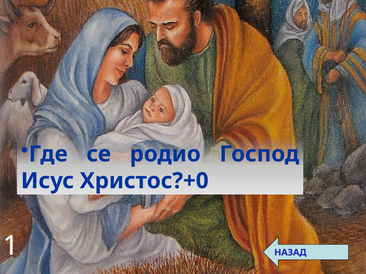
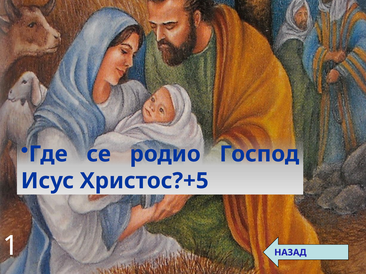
Христос?+0: Христос?+0 -> Христос?+5
